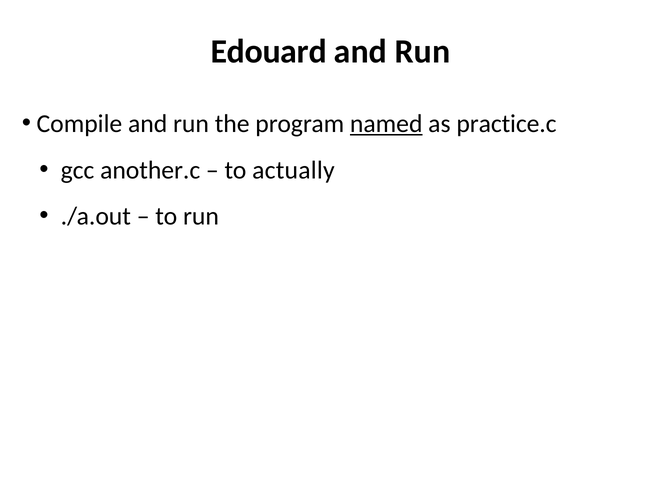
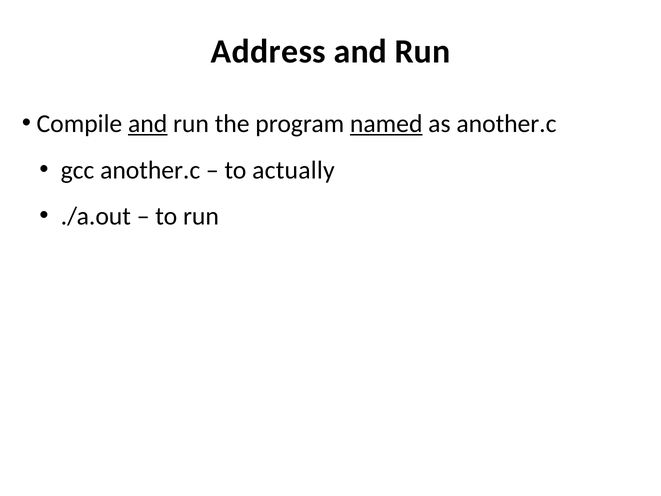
Edouard: Edouard -> Address
and at (148, 124) underline: none -> present
as practice.c: practice.c -> another.c
